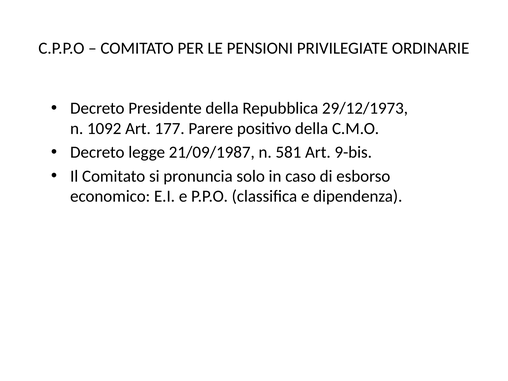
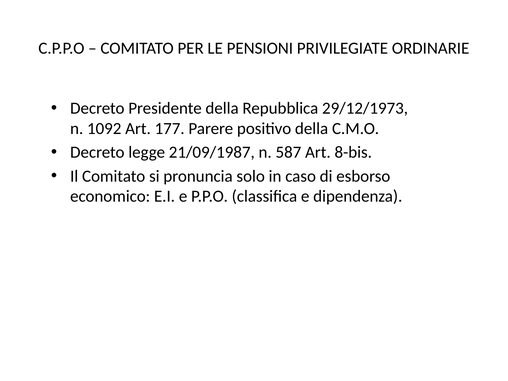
581: 581 -> 587
9-bis: 9-bis -> 8-bis
